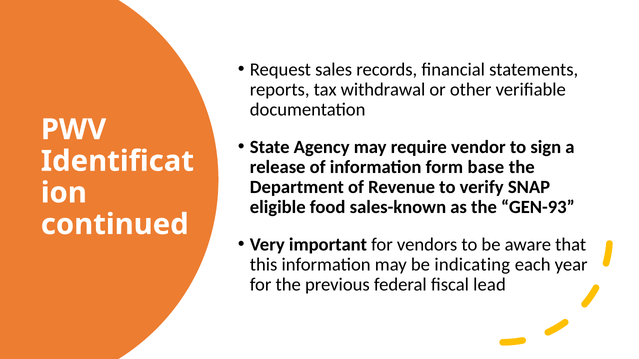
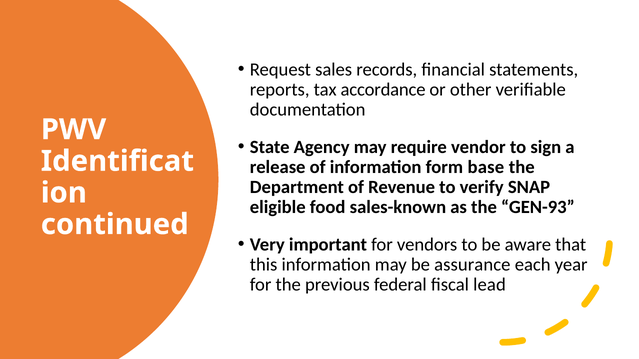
withdrawal: withdrawal -> accordance
indicating: indicating -> assurance
